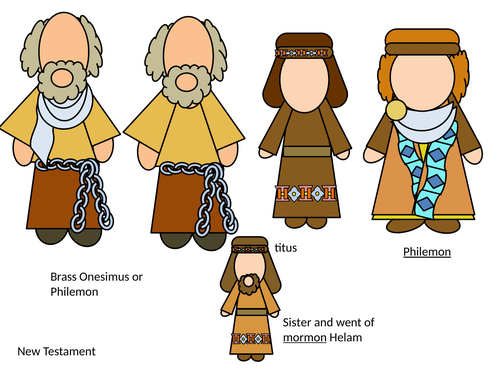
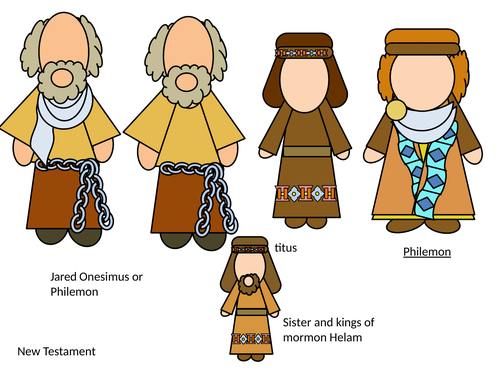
Brass: Brass -> Jared
went: went -> kings
mormon underline: present -> none
